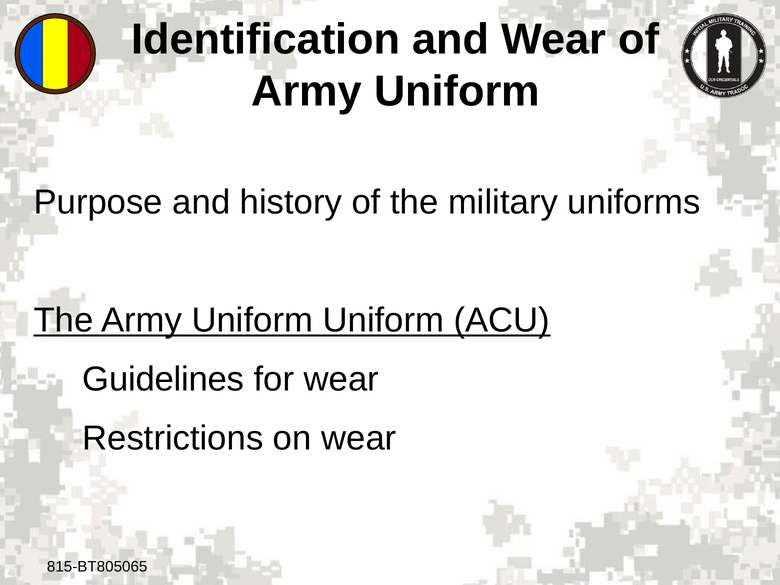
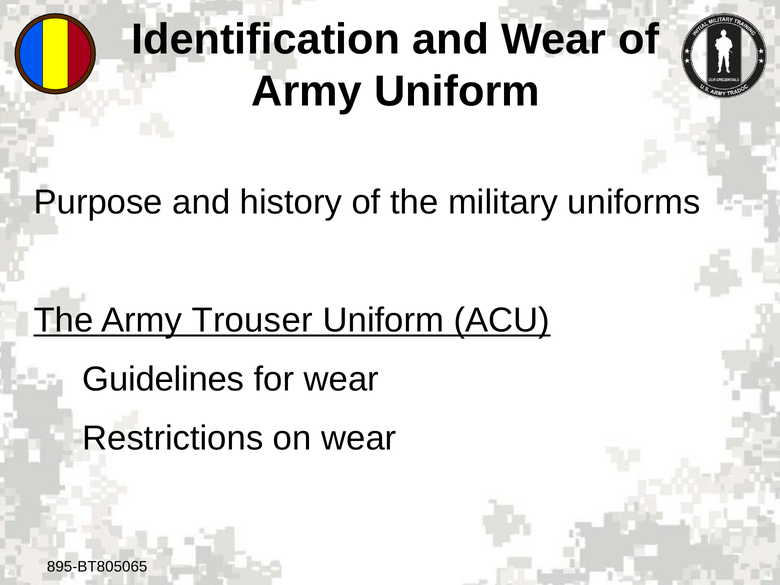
The Army Uniform: Uniform -> Trouser
815-BT805065: 815-BT805065 -> 895-BT805065
